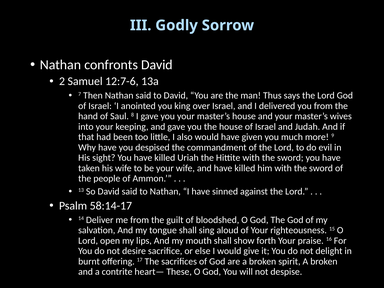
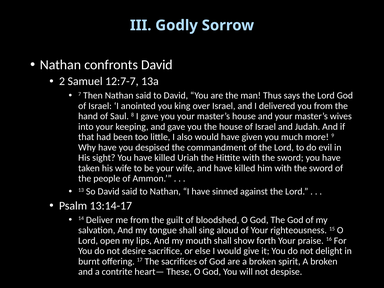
12:7-6: 12:7-6 -> 12:7-7
58:14-17: 58:14-17 -> 13:14-17
